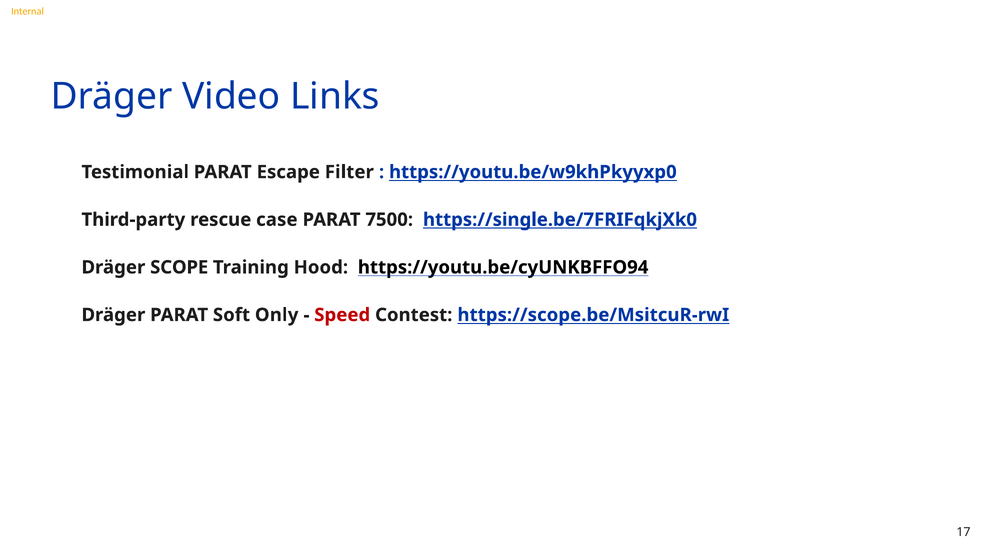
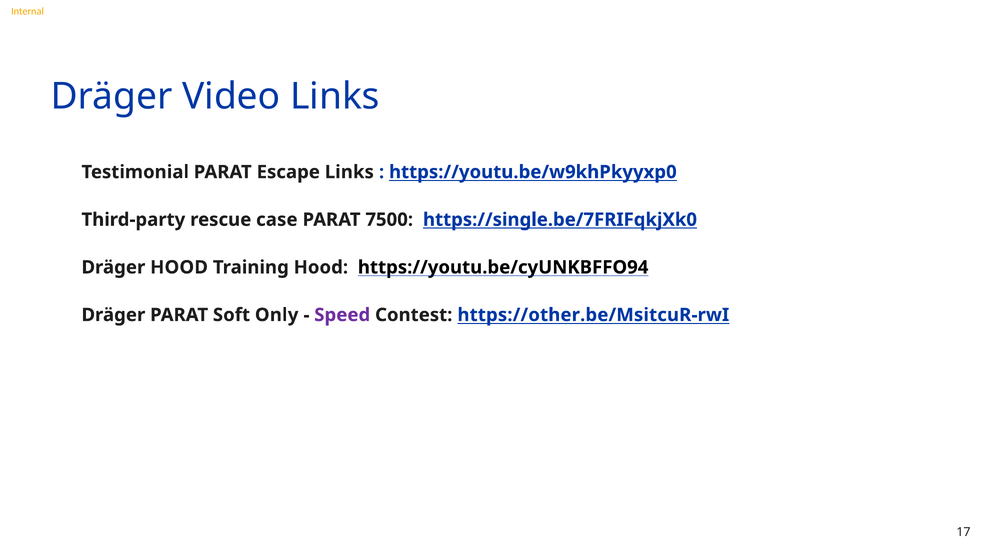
Escape Filter: Filter -> Links
Dräger SCOPE: SCOPE -> HOOD
Speed colour: red -> purple
https://scope.be/MsitcuR-rwI: https://scope.be/MsitcuR-rwI -> https://other.be/MsitcuR-rwI
